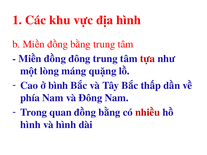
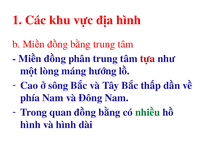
đồng đông: đông -> phân
quặng: quặng -> hướng
bình: bình -> sông
nhiều colour: red -> green
